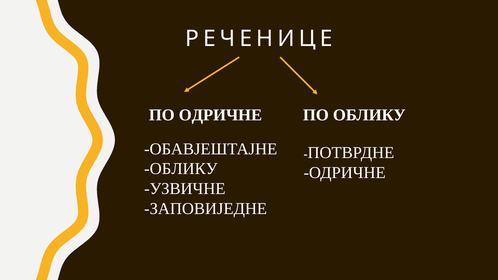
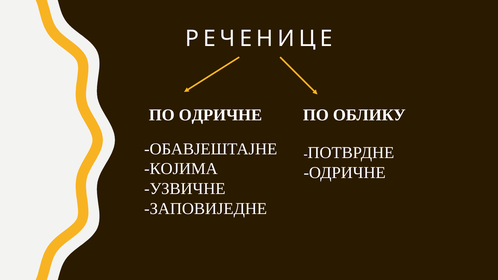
ОБЛИКУ at (181, 169): ОБЛИКУ -> КОЈИМА
